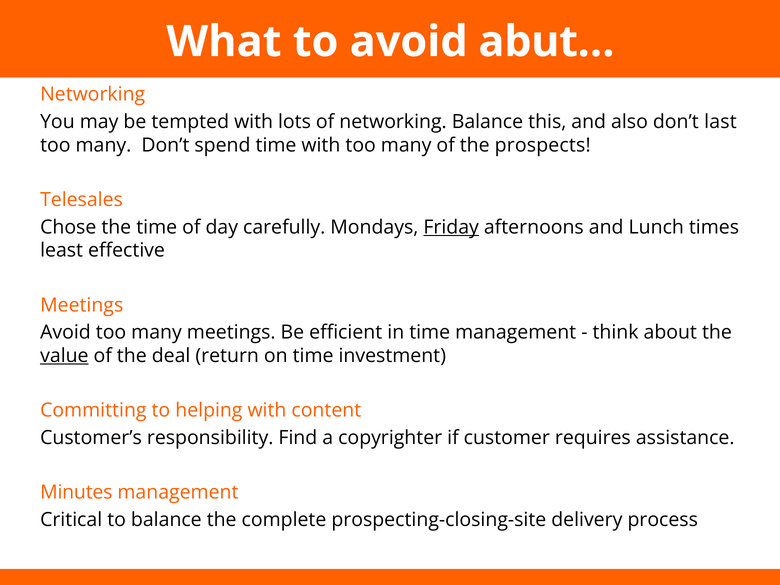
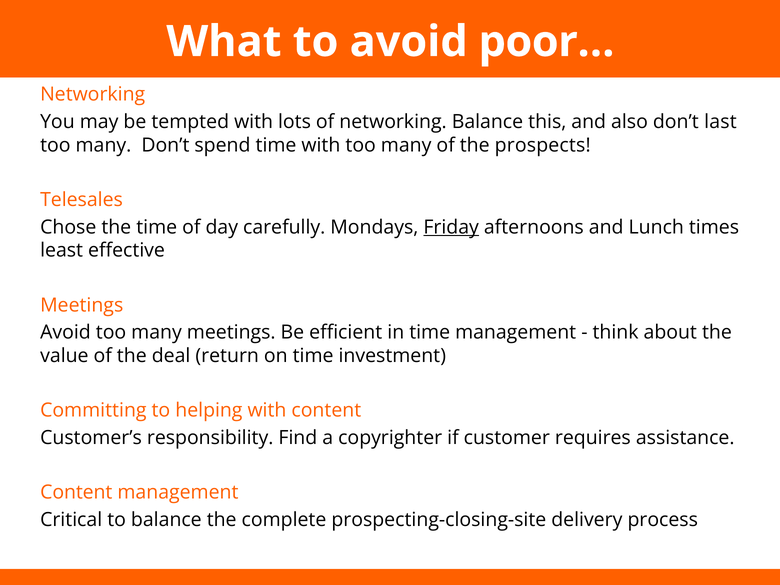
abut…: abut… -> poor…
value underline: present -> none
Minutes at (76, 492): Minutes -> Content
